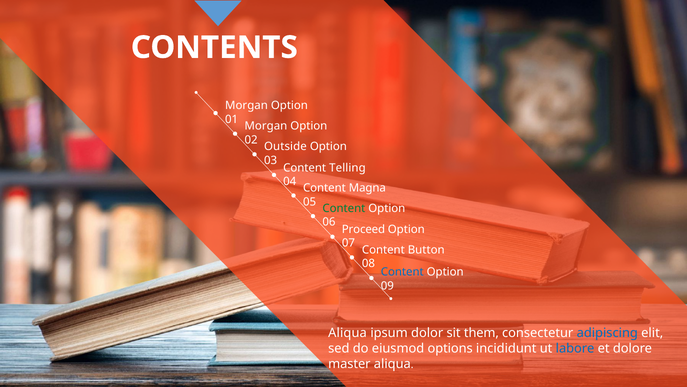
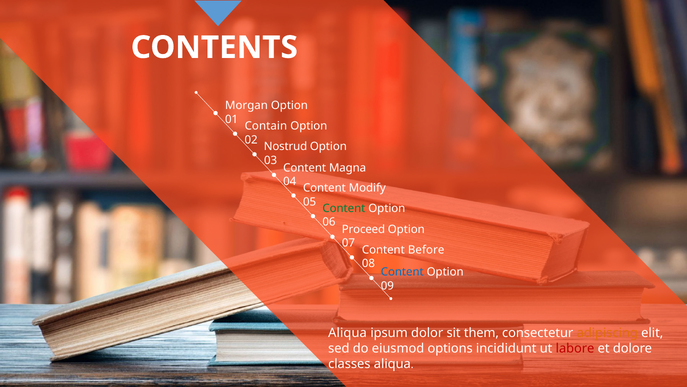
Morgan at (266, 126): Morgan -> Contain
Outside: Outside -> Nostrud
Telling: Telling -> Magna
Magna: Magna -> Modify
Button: Button -> Before
adipiscing colour: blue -> orange
labore colour: blue -> red
master: master -> classes
